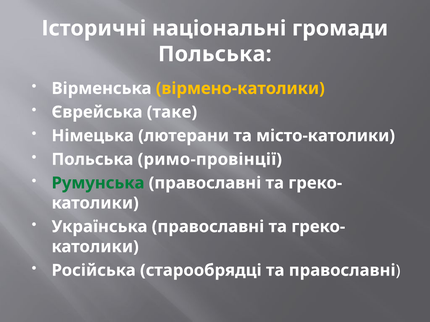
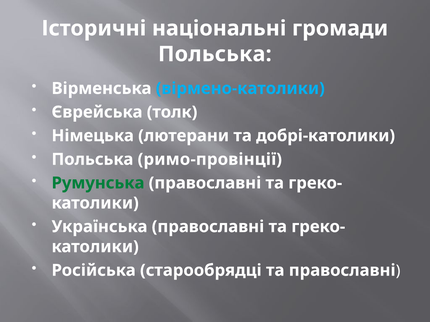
вірмено-католики colour: yellow -> light blue
таке: таке -> толк
місто-католики: місто-католики -> добрі-католики
